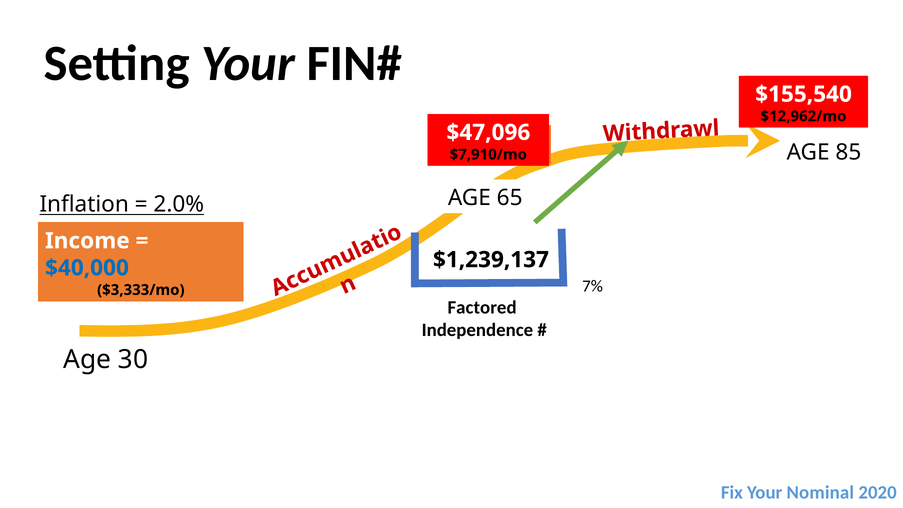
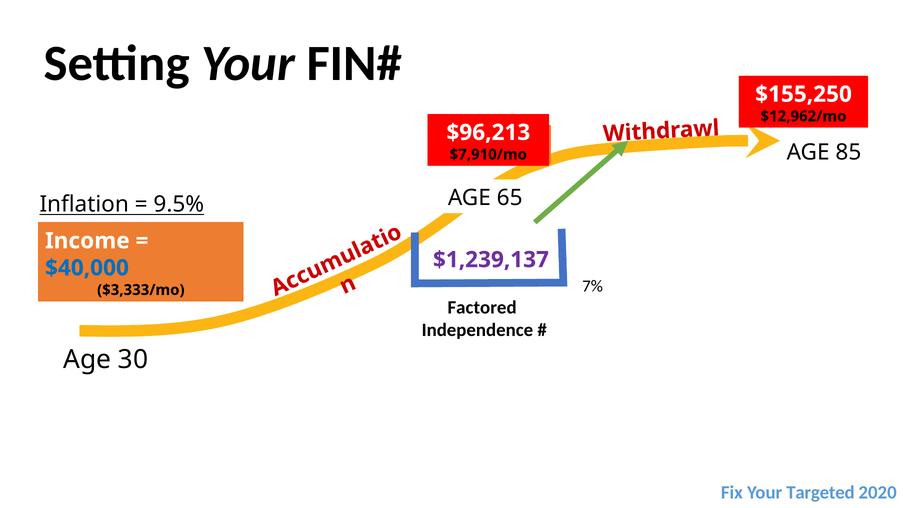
$155,540: $155,540 -> $155,250
$47,096: $47,096 -> $96,213
2.0%: 2.0% -> 9.5%
$1,239,137 colour: black -> purple
Nominal: Nominal -> Targeted
